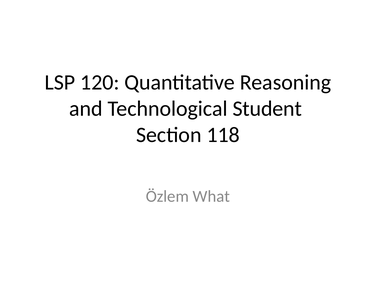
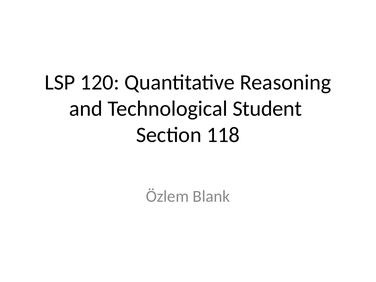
What: What -> Blank
